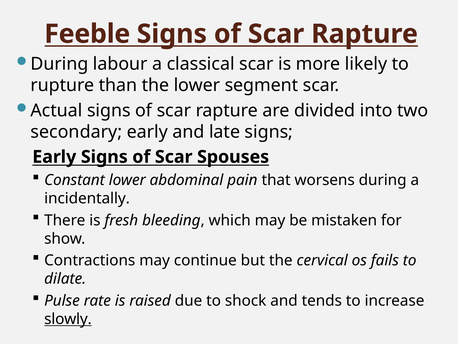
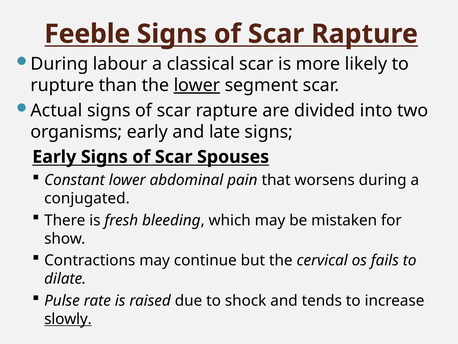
lower at (197, 85) underline: none -> present
secondary: secondary -> organisms
incidentally: incidentally -> conjugated
